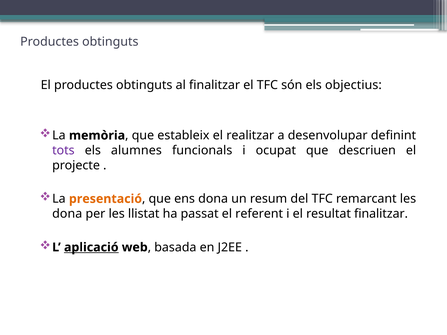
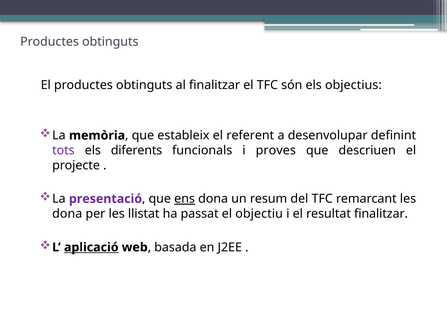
realitzar: realitzar -> referent
alumnes: alumnes -> diferents
ocupat: ocupat -> proves
presentació colour: orange -> purple
ens underline: none -> present
referent: referent -> objectiu
